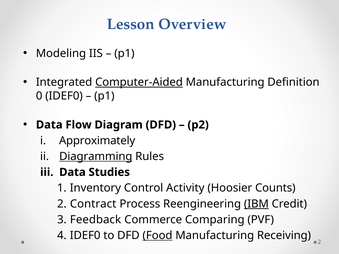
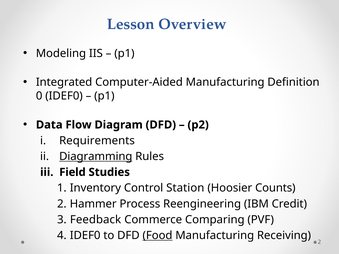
Computer-Aided underline: present -> none
Approximately: Approximately -> Requirements
Data at (72, 172): Data -> Field
Activity: Activity -> Station
Contract: Contract -> Hammer
IBM underline: present -> none
